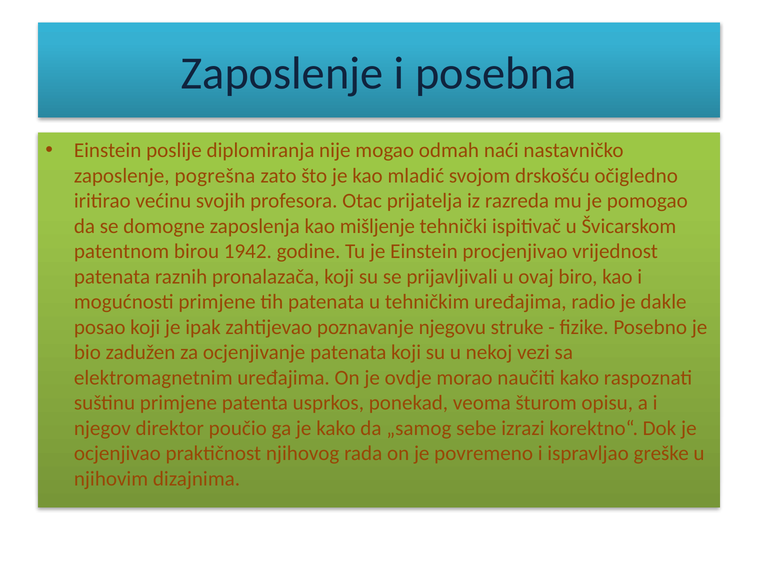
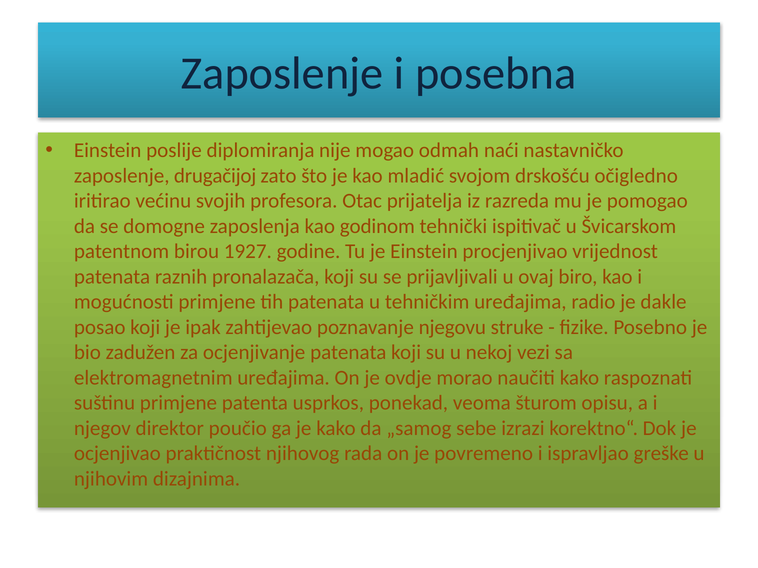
pogrešna: pogrešna -> drugačijoj
mišljenje: mišljenje -> godinom
1942: 1942 -> 1927
